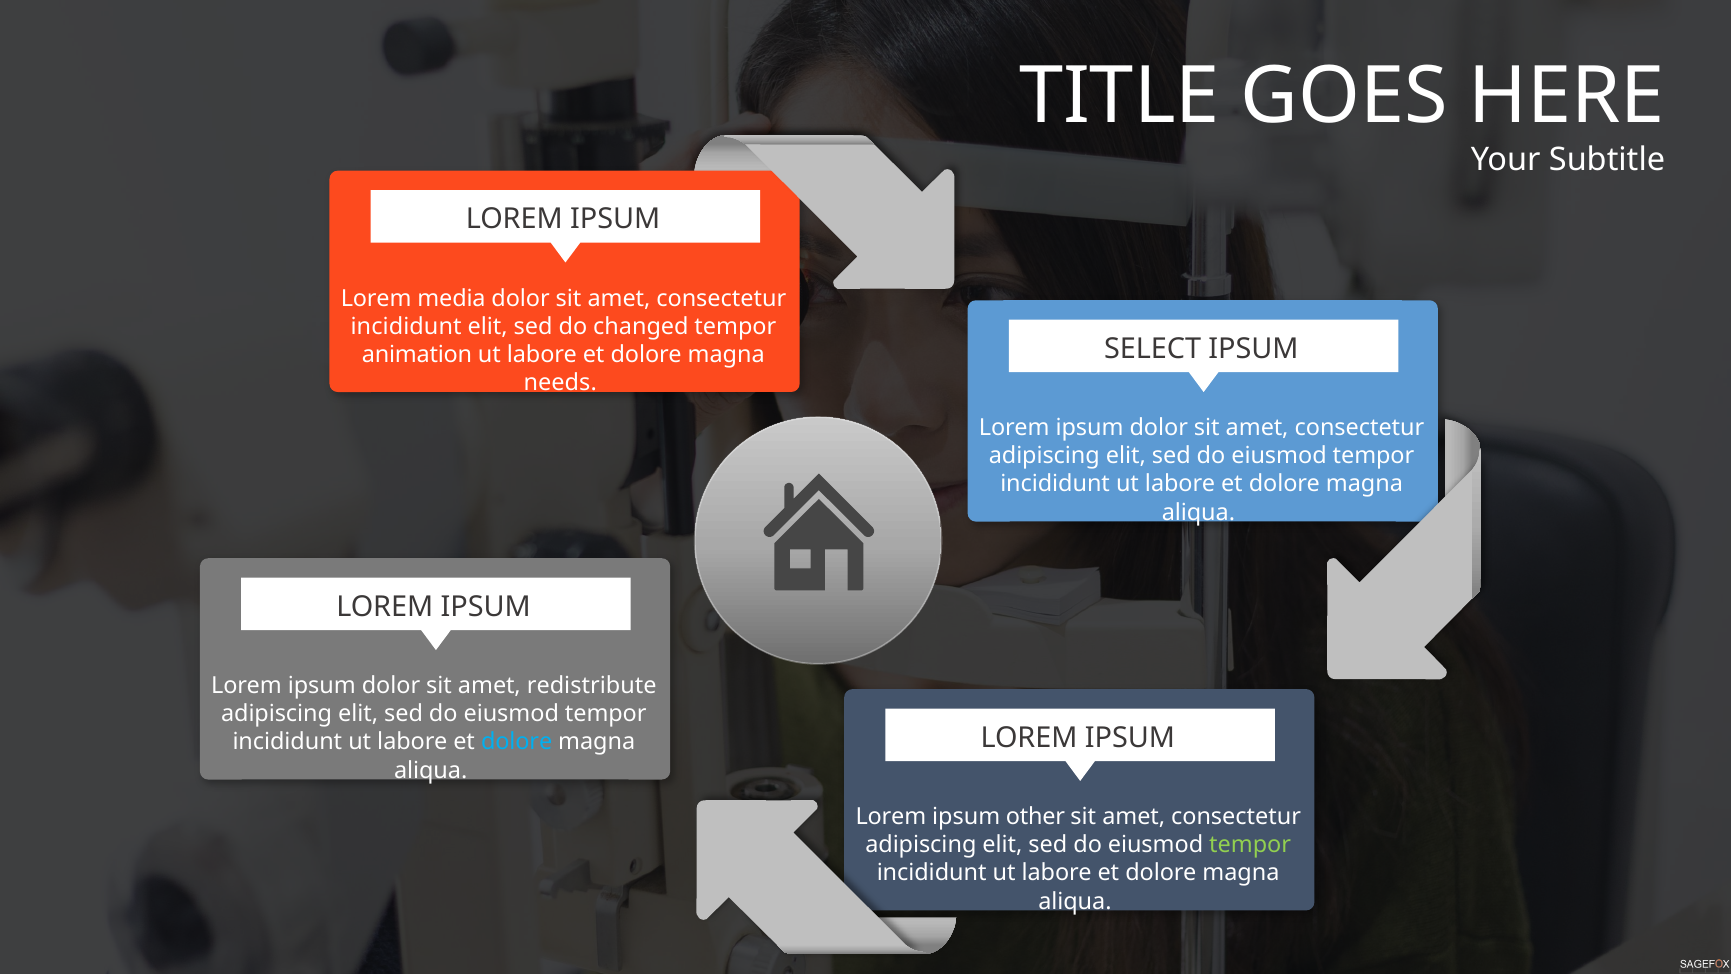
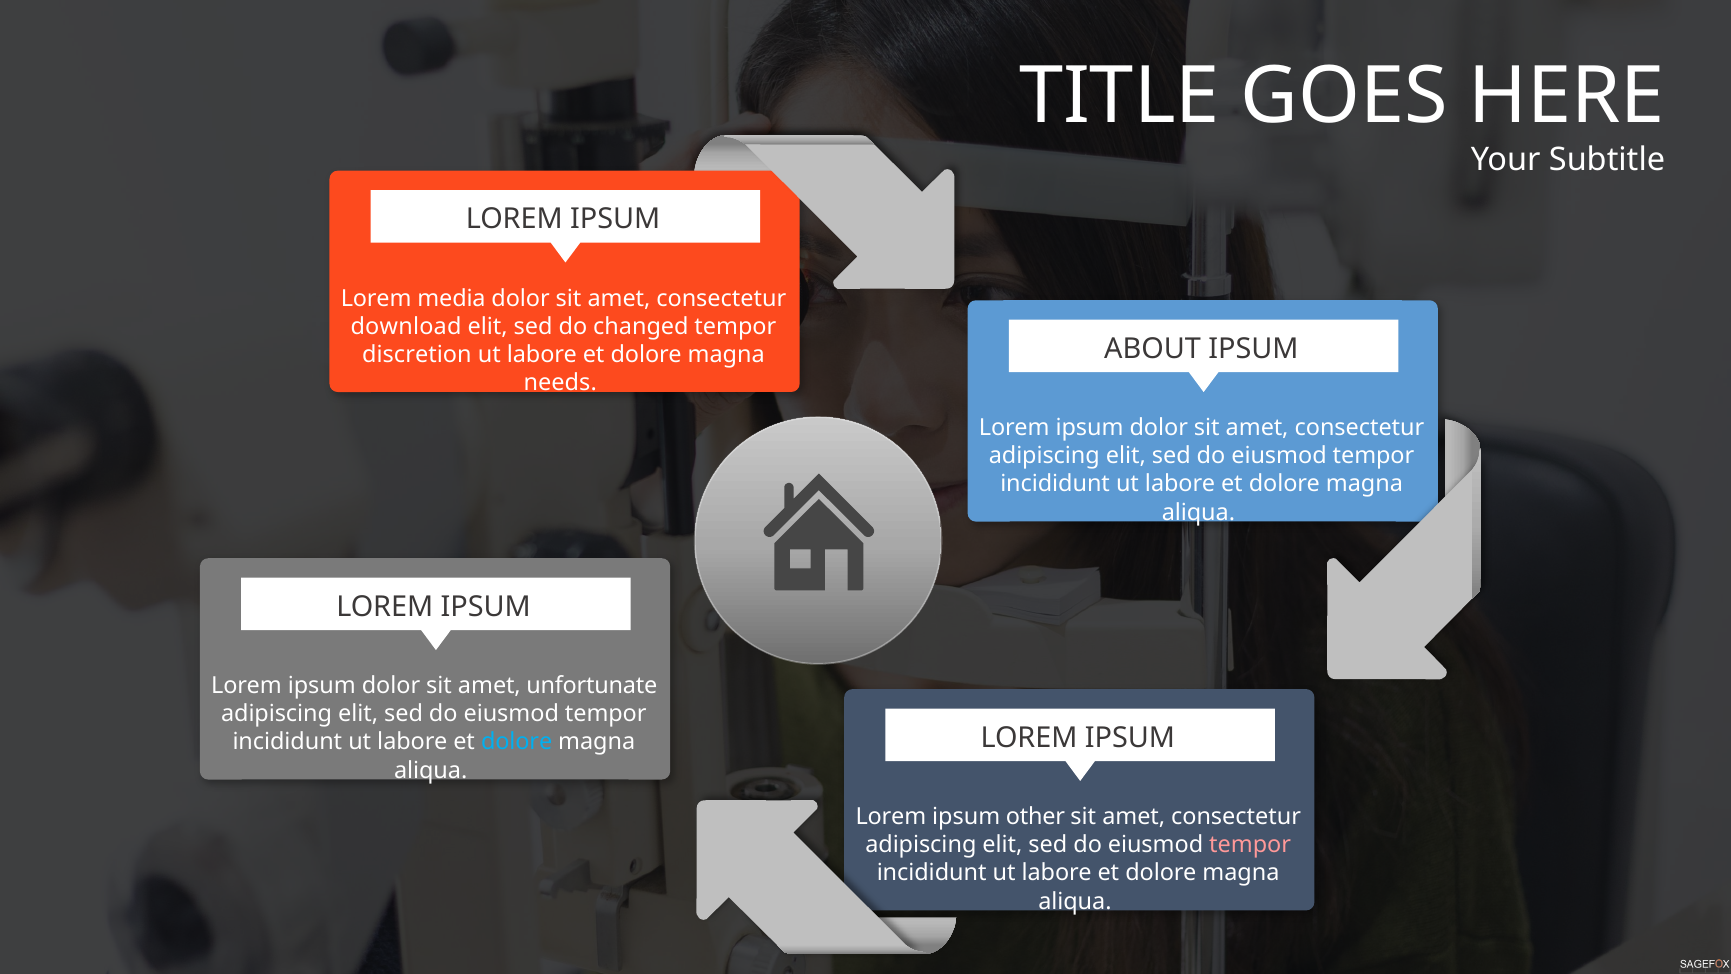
incididunt at (406, 326): incididunt -> download
SELECT: SELECT -> ABOUT
animation: animation -> discretion
redistribute: redistribute -> unfortunate
tempor at (1250, 845) colour: light green -> pink
